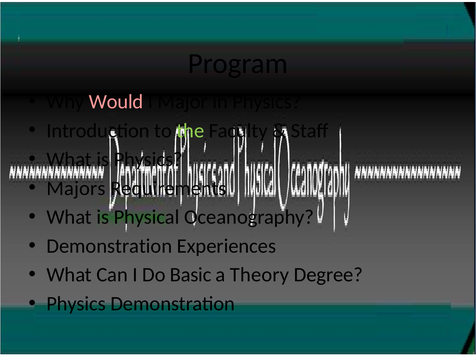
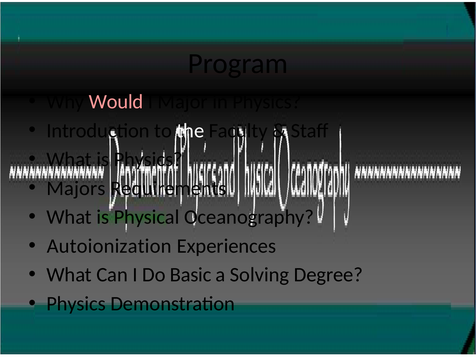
the colour: light green -> white
Demonstration at (109, 246): Demonstration -> Autoionization
Theory: Theory -> Solving
